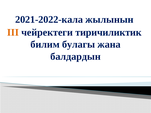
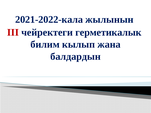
III colour: orange -> red
тиричиликтик: тиричиликтик -> герметикалык
булагы: булагы -> кылып
